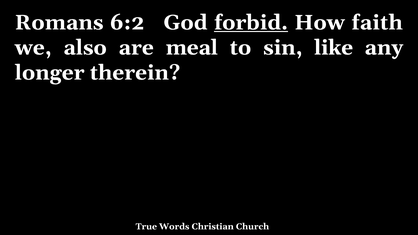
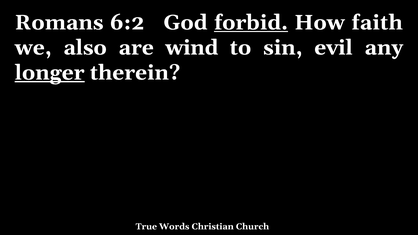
meal: meal -> wind
like: like -> evil
longer underline: none -> present
